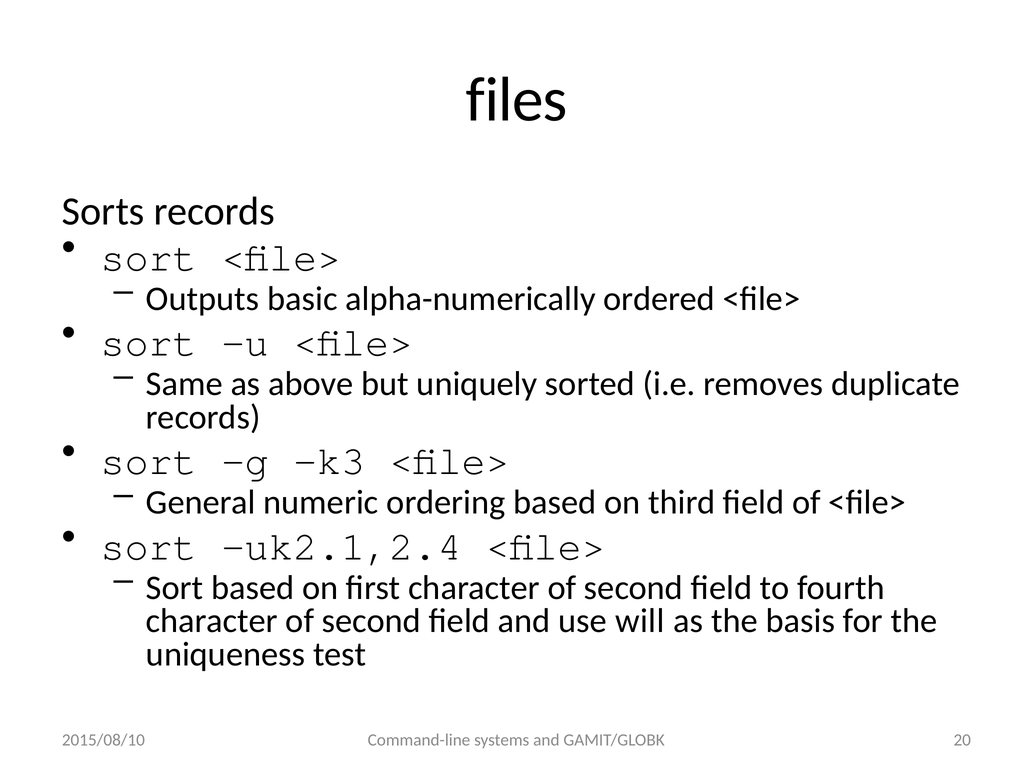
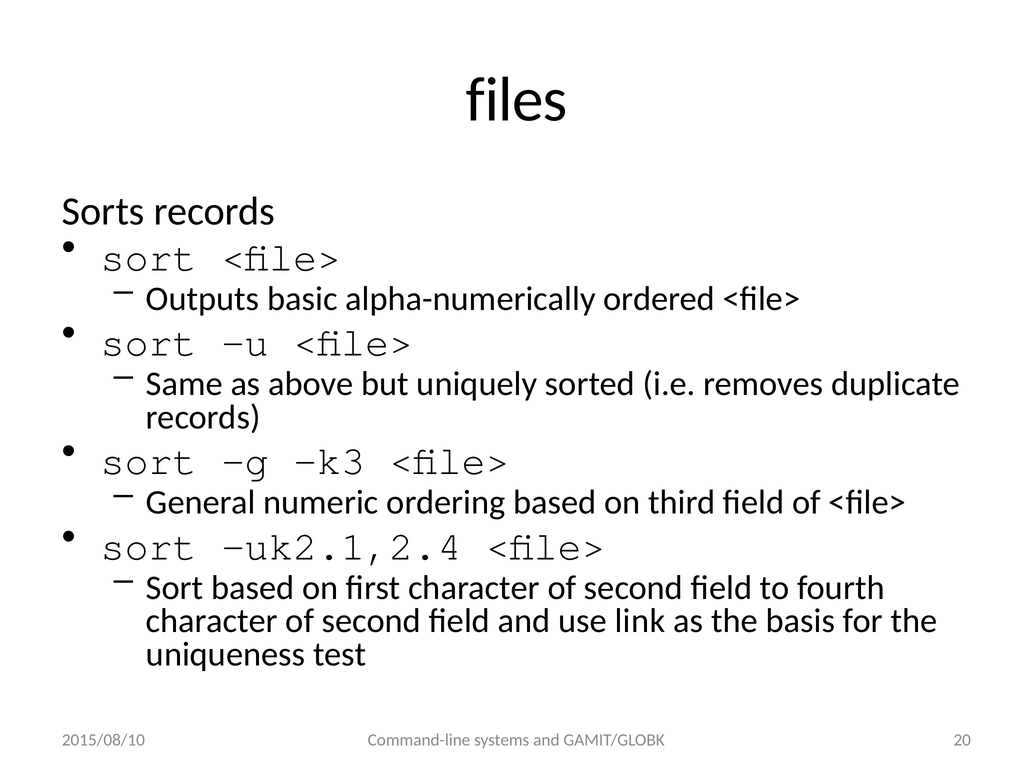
will: will -> link
